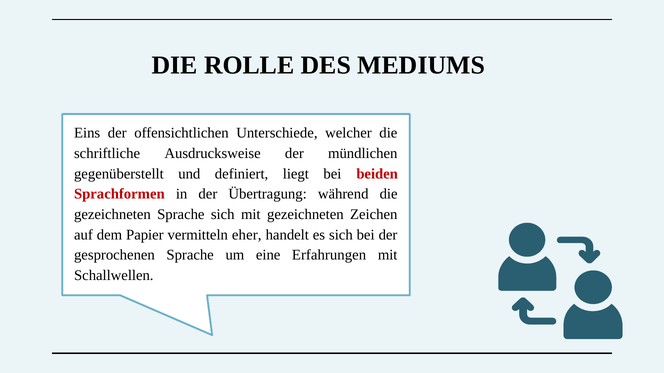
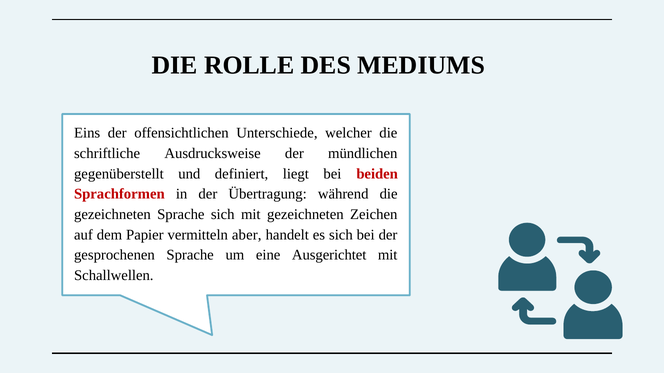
eher: eher -> aber
Erfahrungen: Erfahrungen -> Ausgerichtet
